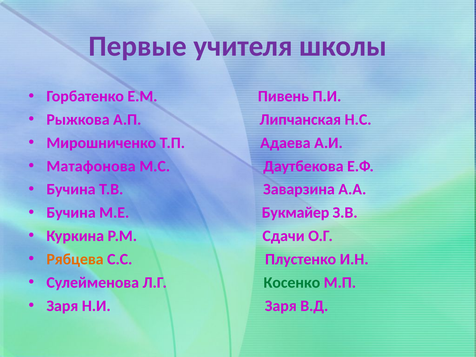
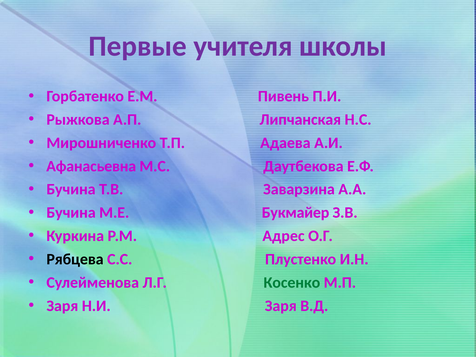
Матафонова: Матафонова -> Афанасьевна
Сдачи: Сдачи -> Адрес
Рябцева colour: orange -> black
